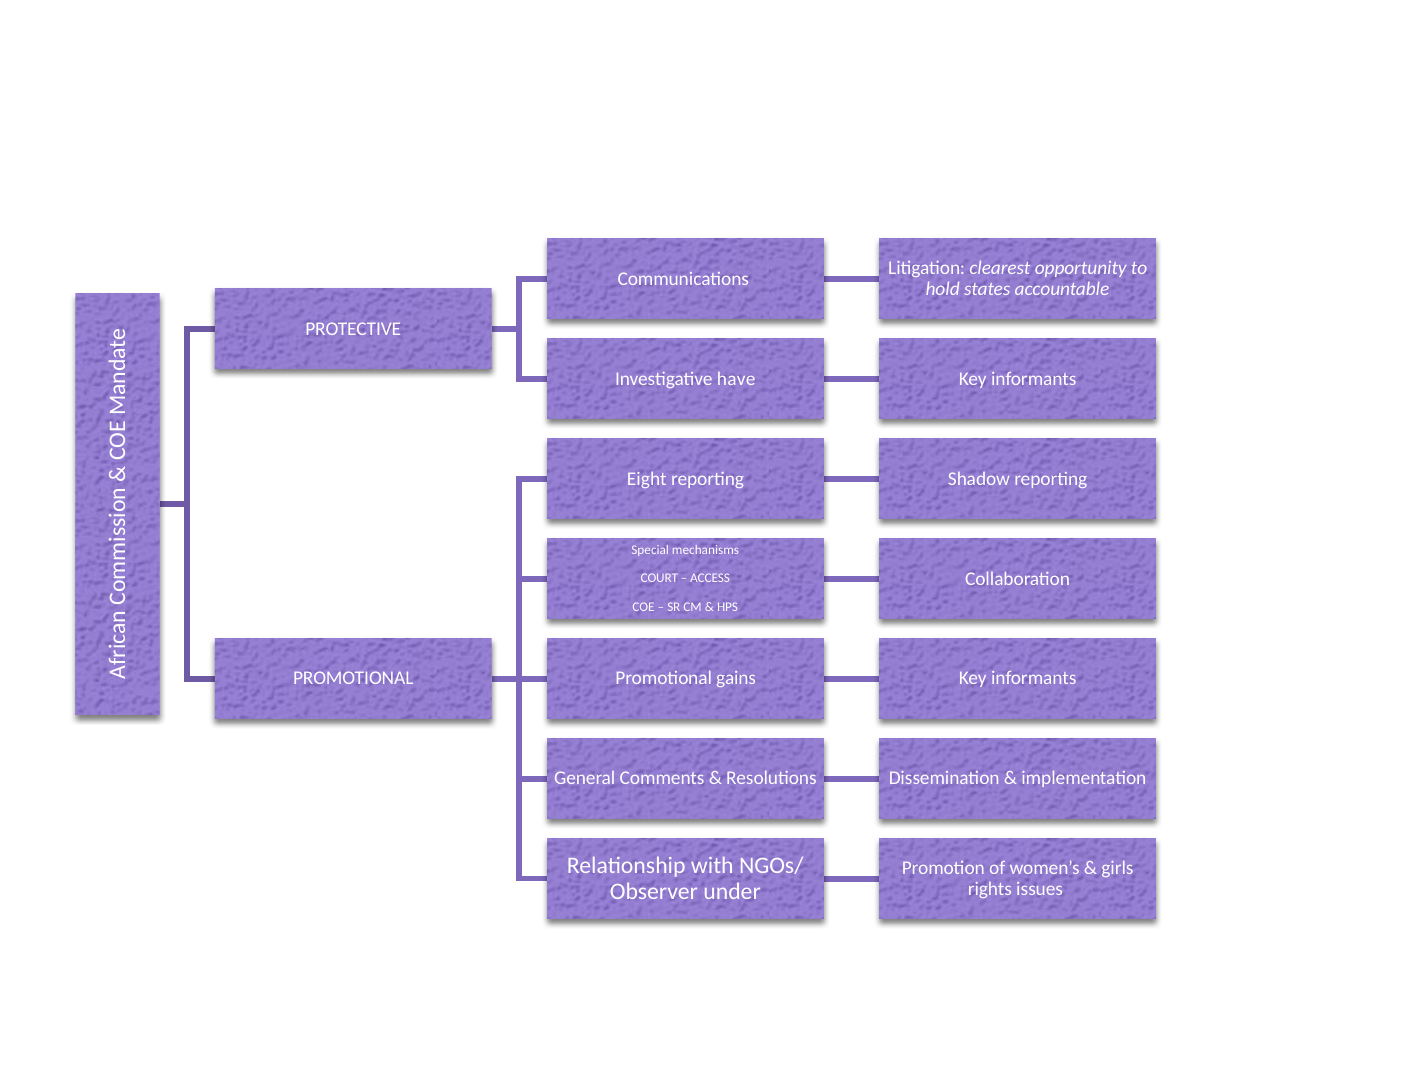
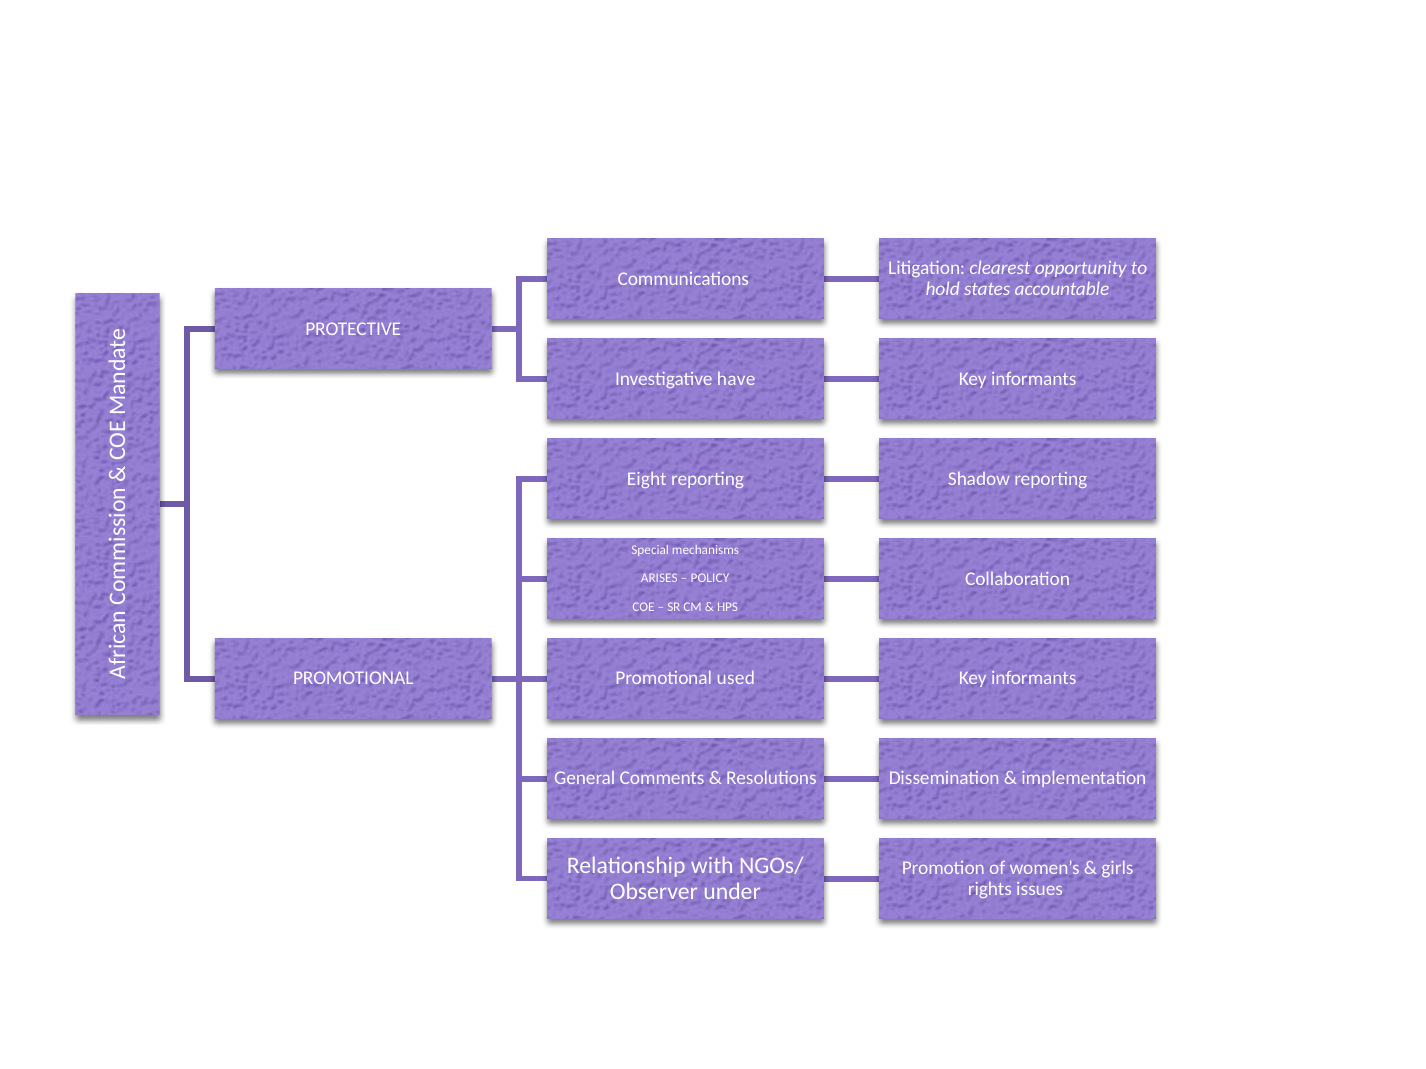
COURT: COURT -> ARISES
ACCESS: ACCESS -> POLICY
gains: gains -> used
